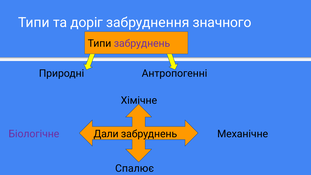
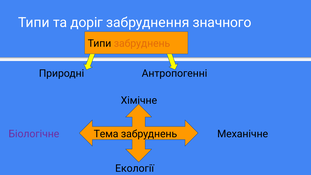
забруднень at (142, 43) colour: purple -> orange
Дали: Дали -> Тема
Спалює: Спалює -> Екології
